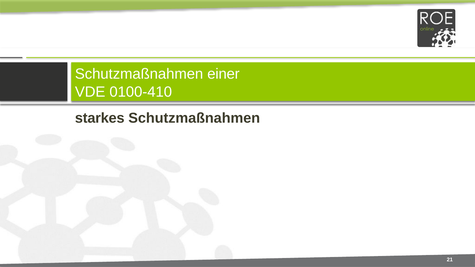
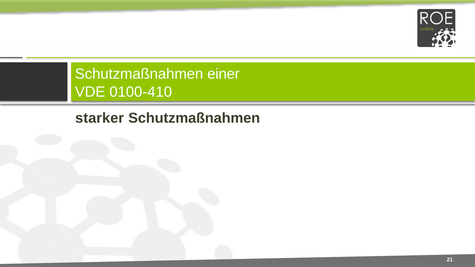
starkes: starkes -> starker
